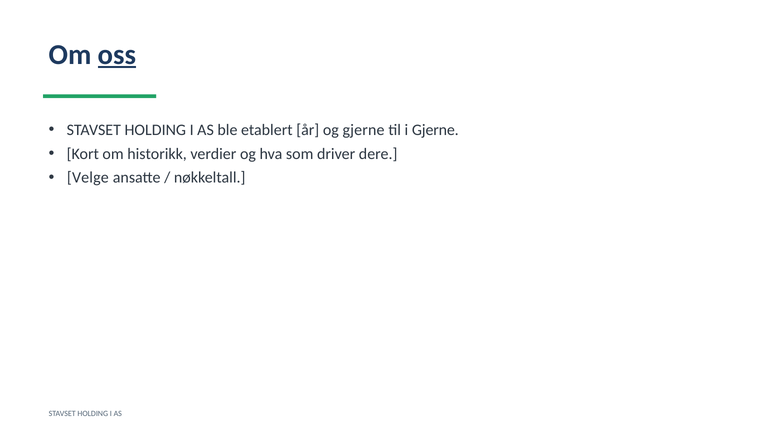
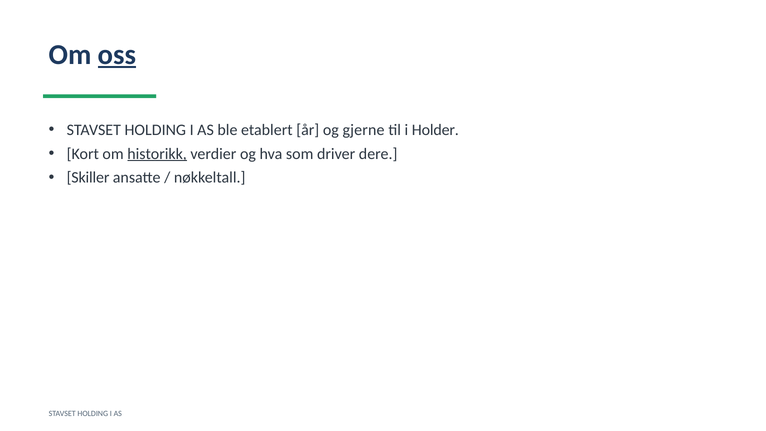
i Gjerne: Gjerne -> Holder
historikk underline: none -> present
Velge: Velge -> Skiller
